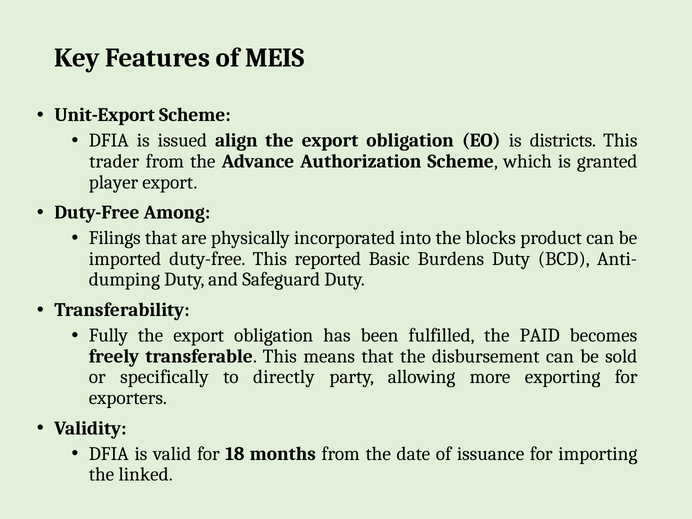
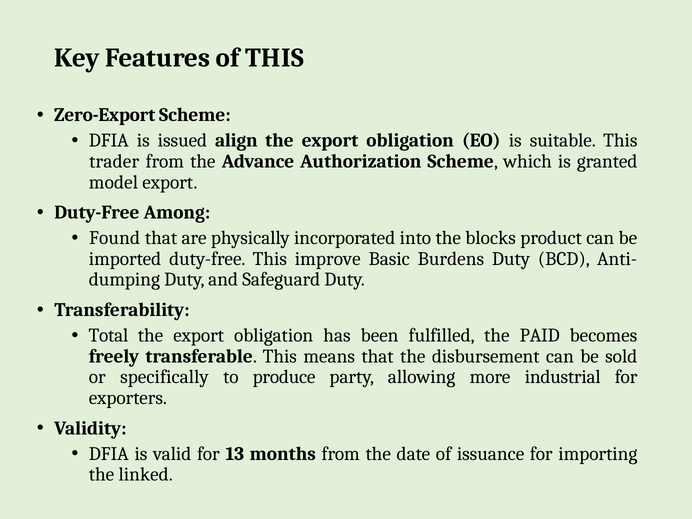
of MEIS: MEIS -> THIS
Unit-Export: Unit-Export -> Zero-Export
districts: districts -> suitable
player: player -> model
Filings: Filings -> Found
reported: reported -> improve
Fully: Fully -> Total
directly: directly -> produce
exporting: exporting -> industrial
18: 18 -> 13
